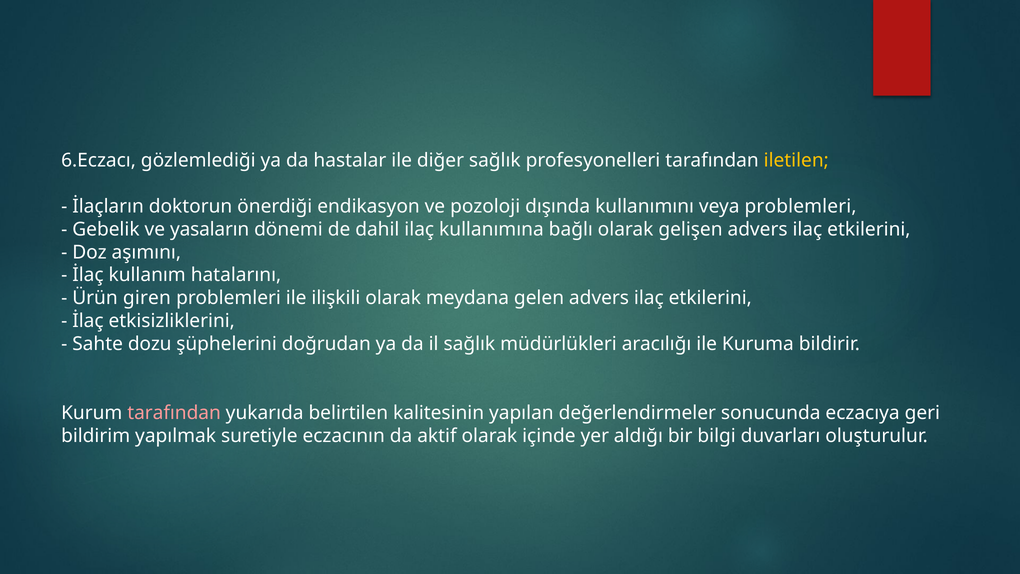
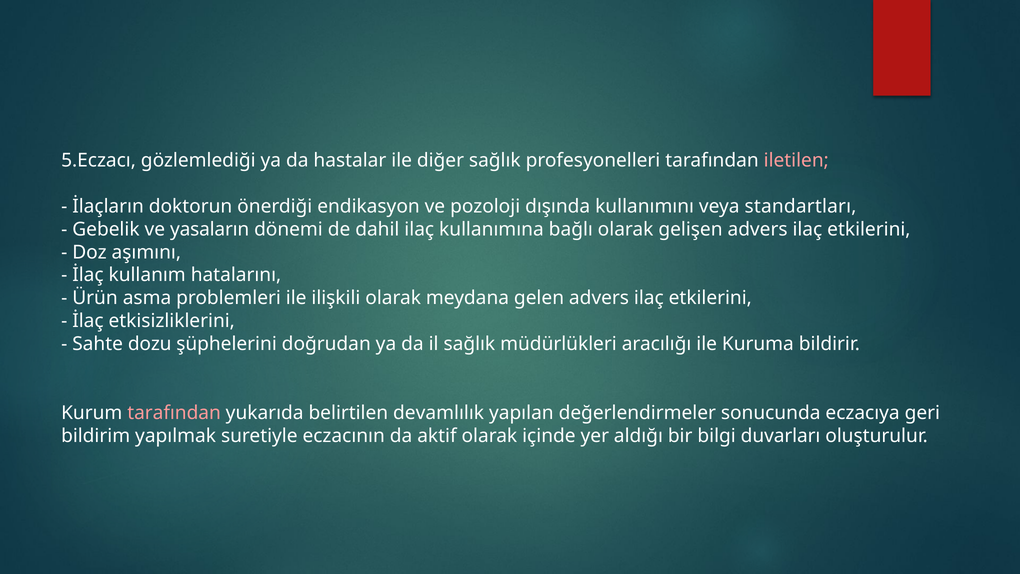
6.Eczacı: 6.Eczacı -> 5.Eczacı
iletilen colour: yellow -> pink
veya problemleri: problemleri -> standartları
giren: giren -> asma
kalitesinin: kalitesinin -> devamlılık
